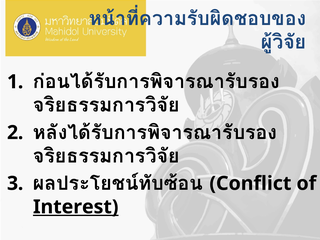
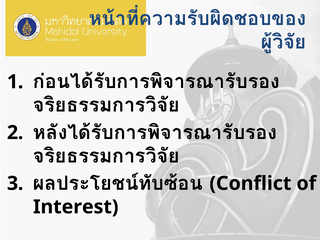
Interest underline: present -> none
